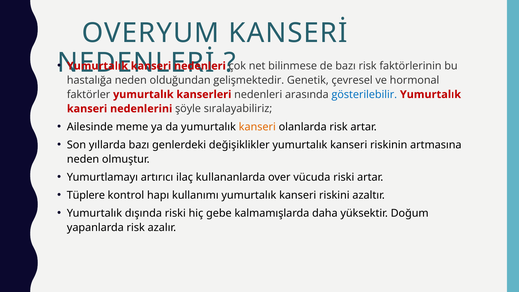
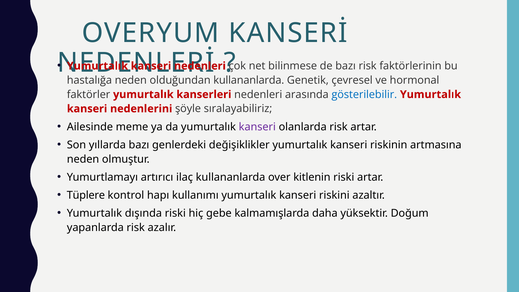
gelişmektedir at (249, 80): gelişmektedir -> kullananlarda
kanseri at (257, 127) colour: orange -> purple
vücuda: vücuda -> kitlenin
